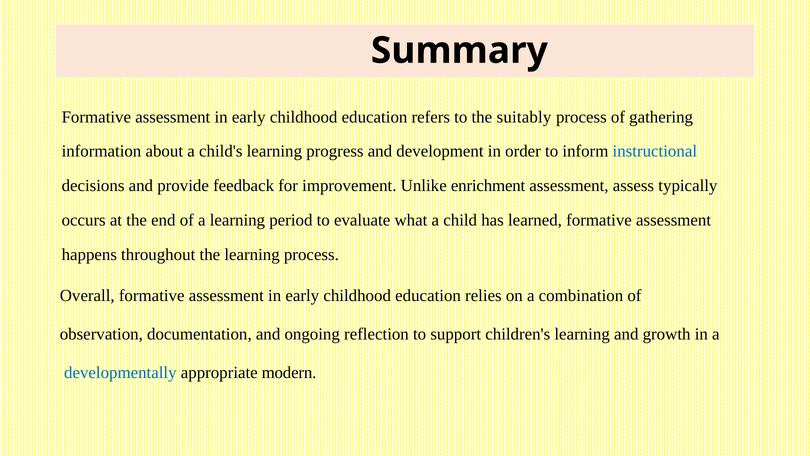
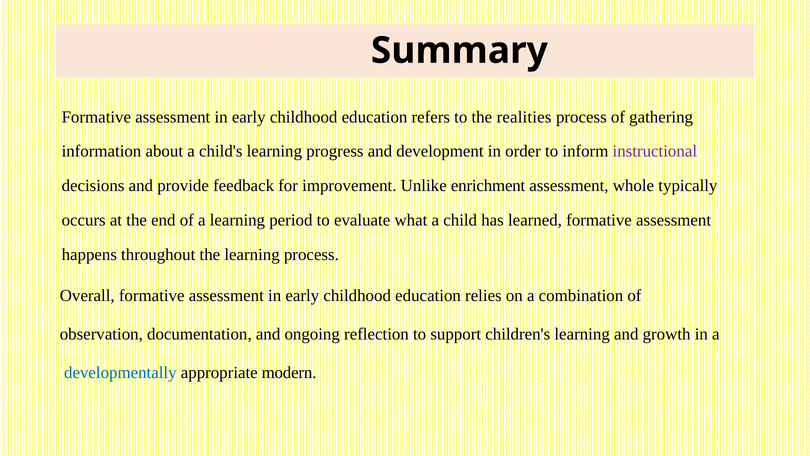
suitably: suitably -> realities
instructional colour: blue -> purple
assess: assess -> whole
